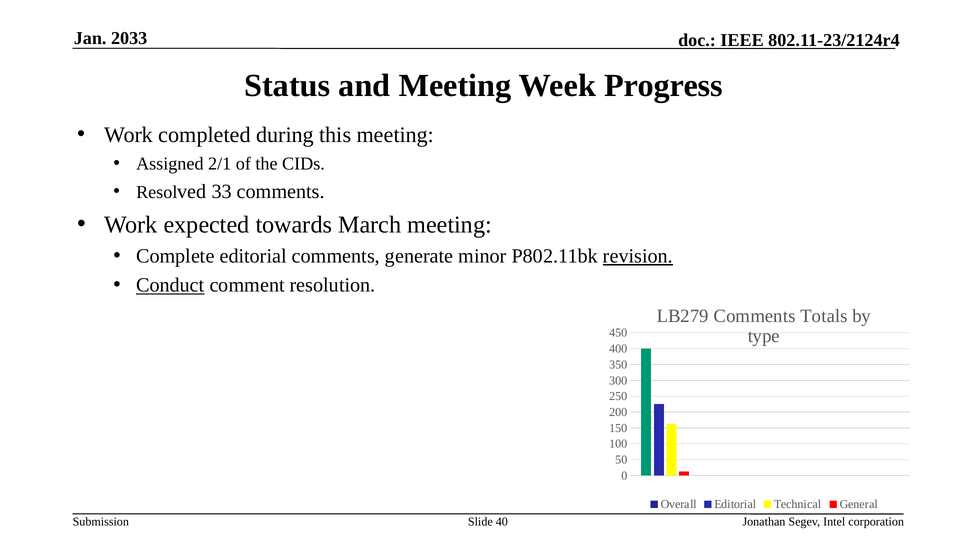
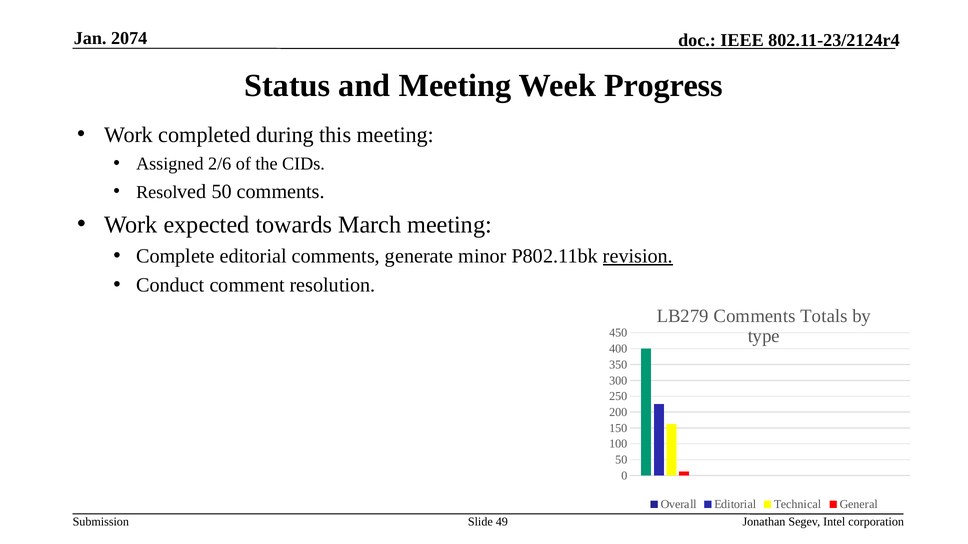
2033: 2033 -> 2074
2/1: 2/1 -> 2/6
Resolved 33: 33 -> 50
Conduct underline: present -> none
40: 40 -> 49
